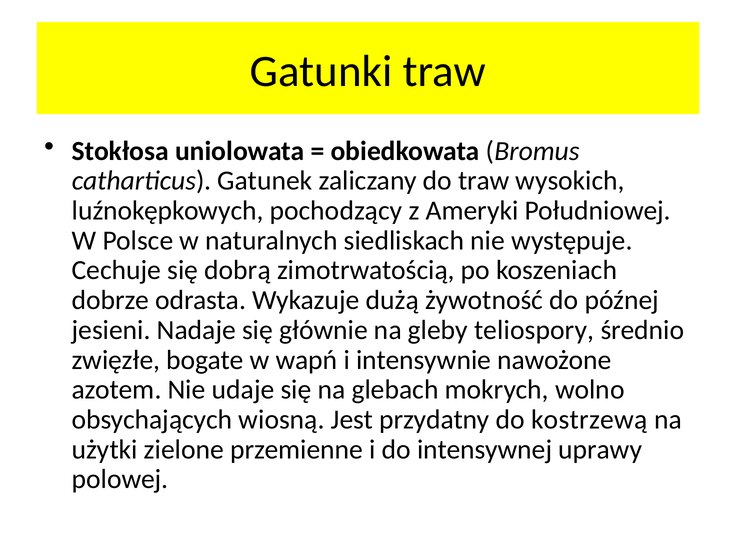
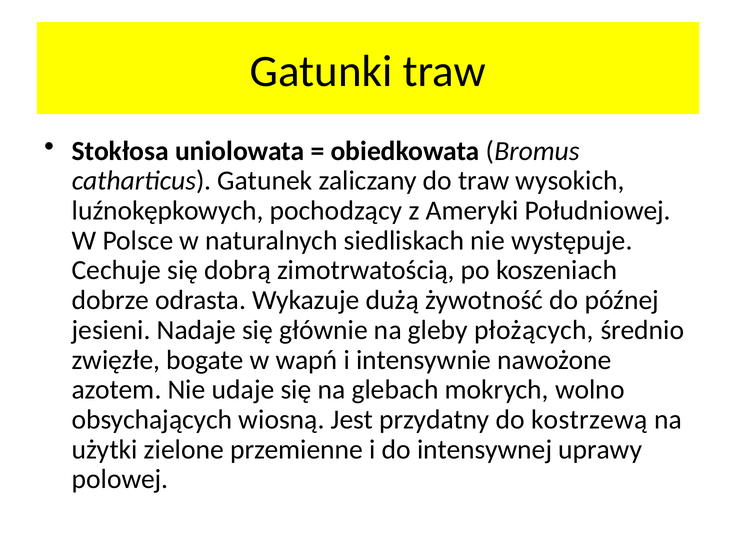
teliospory: teliospory -> płożących
